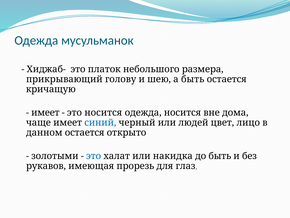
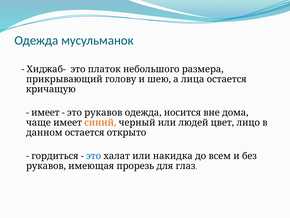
а быть: быть -> лица
это носится: носится -> рукавов
синий colour: blue -> orange
золотыми: золотыми -> гордиться
до быть: быть -> всем
